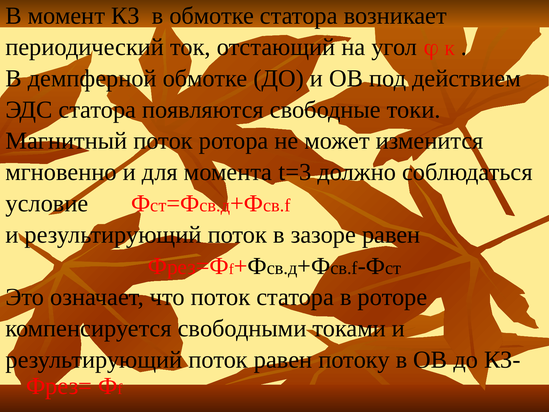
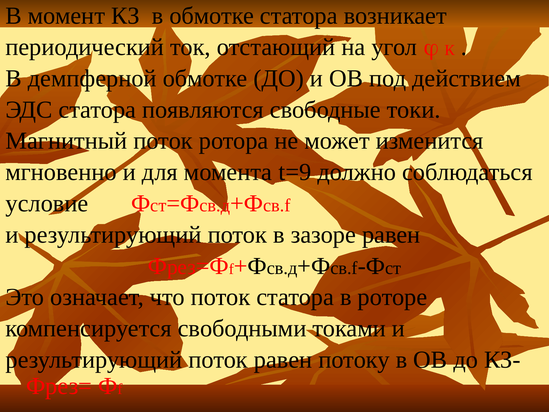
t=3: t=3 -> t=9
